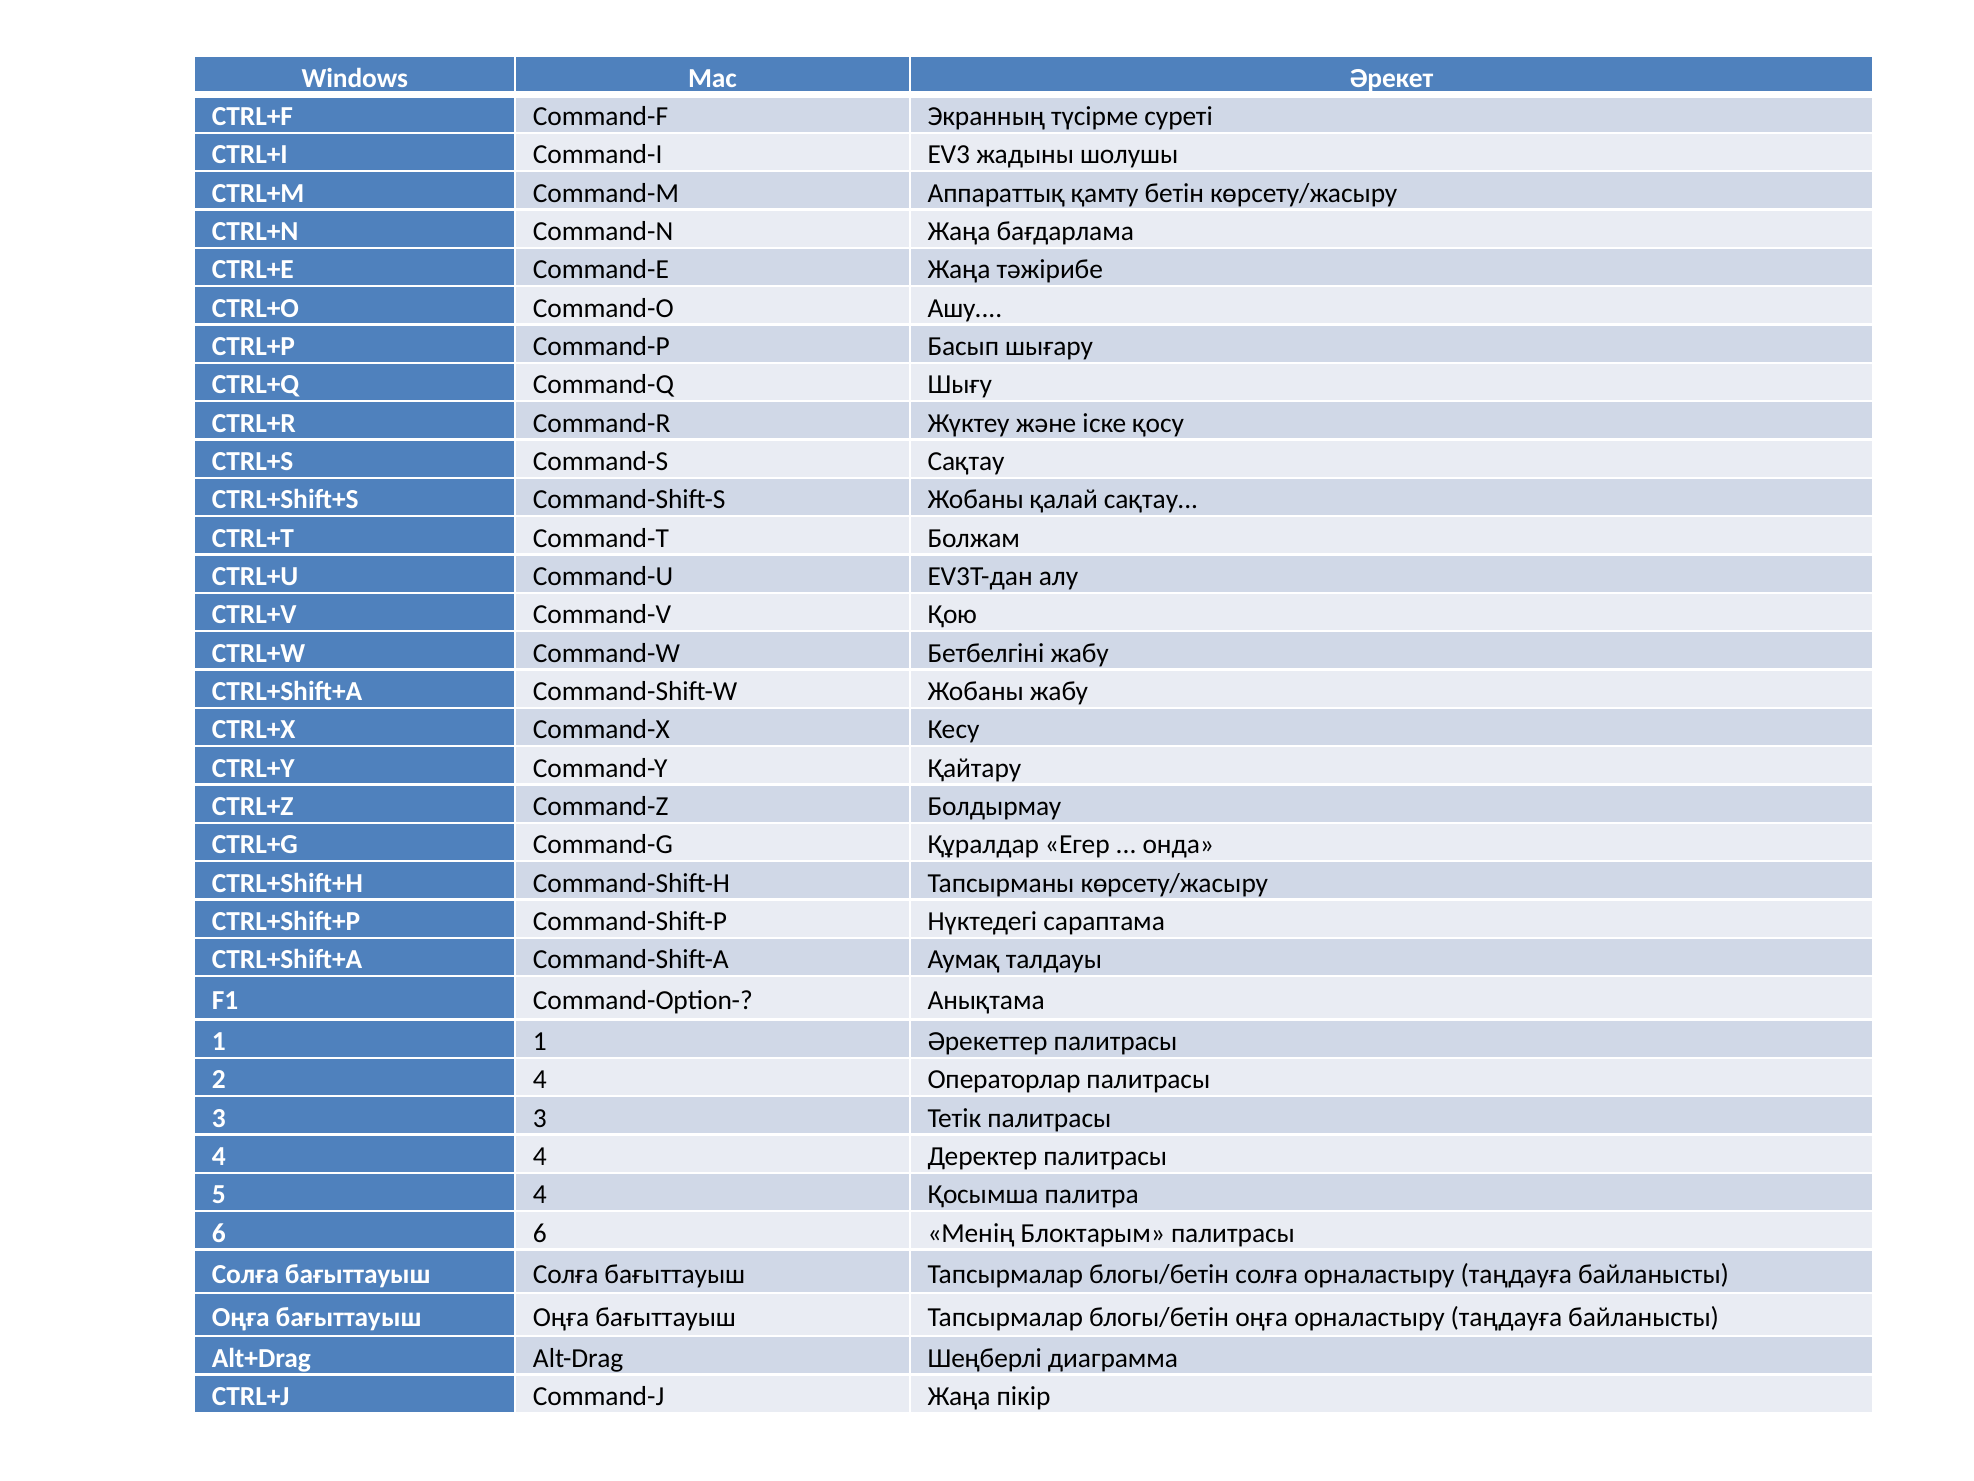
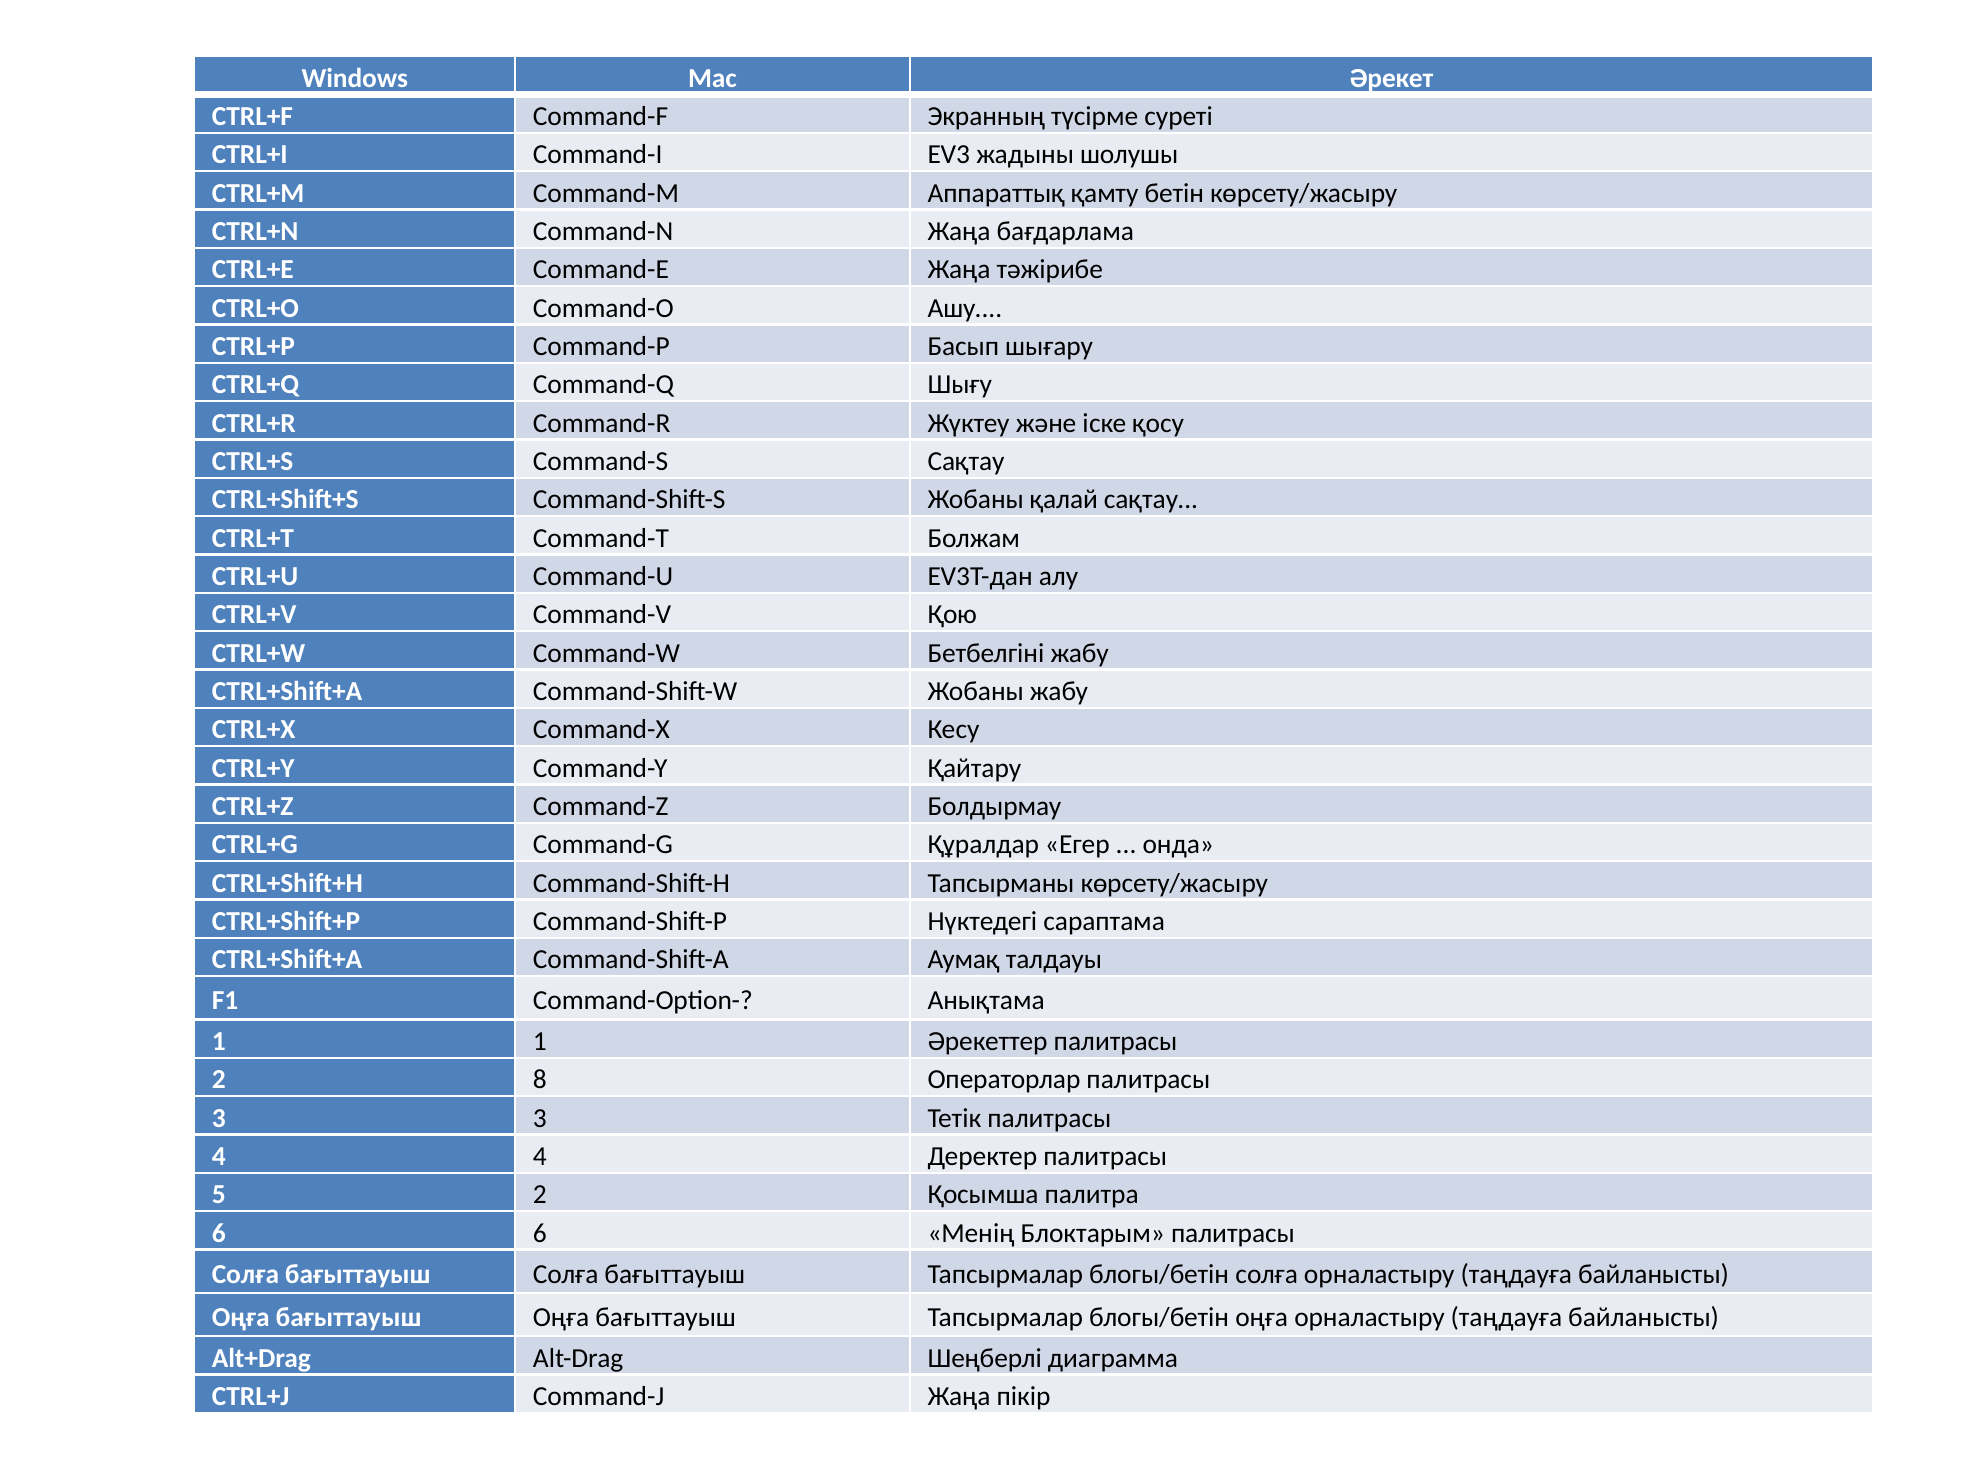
2 4: 4 -> 8
5 4: 4 -> 2
